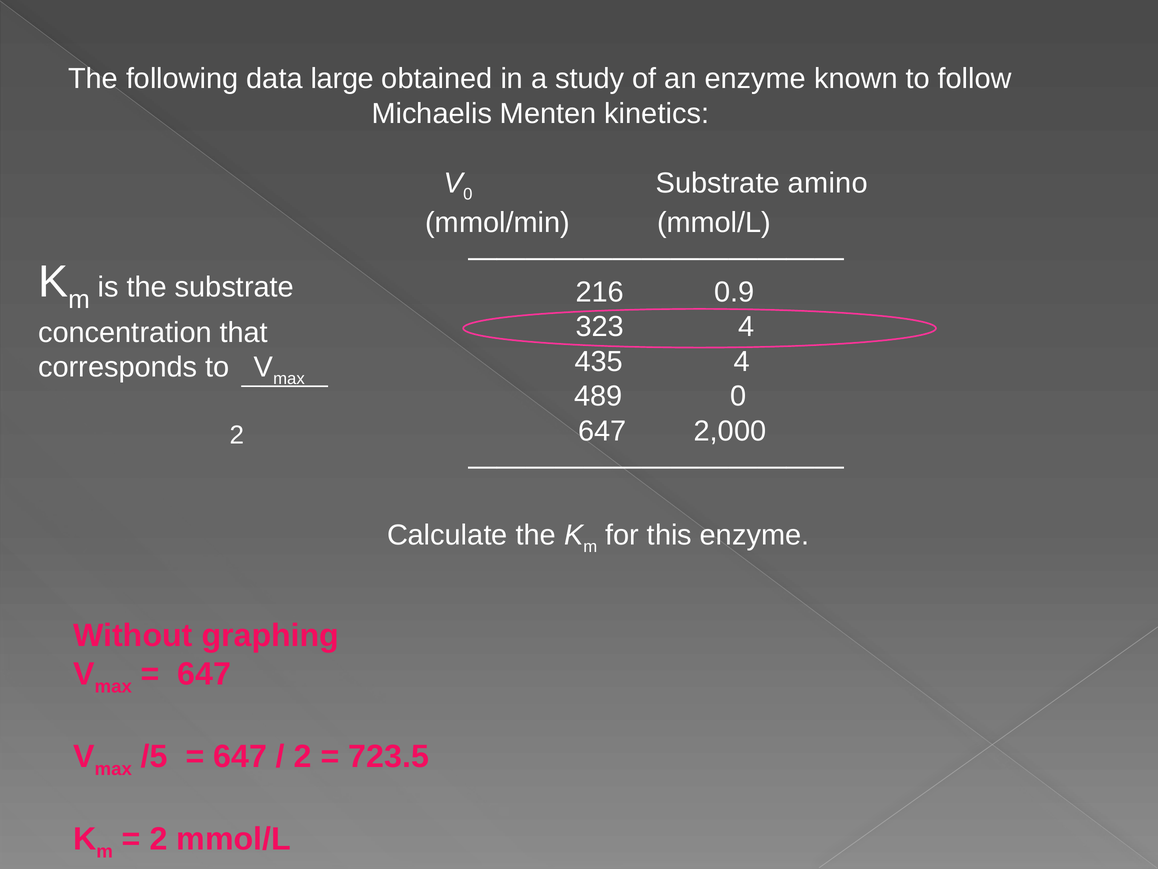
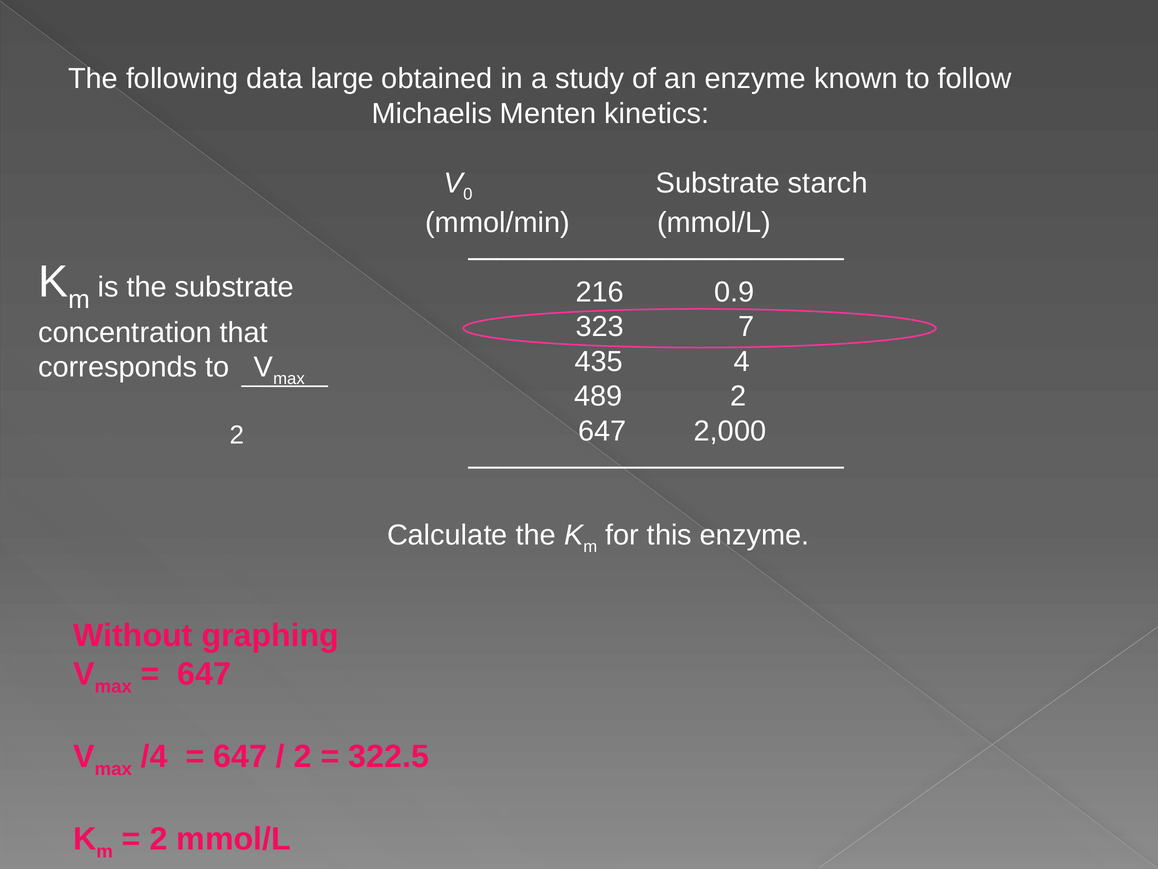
amino: amino -> starch
323 4: 4 -> 7
489 0: 0 -> 2
/5: /5 -> /4
723.5: 723.5 -> 322.5
